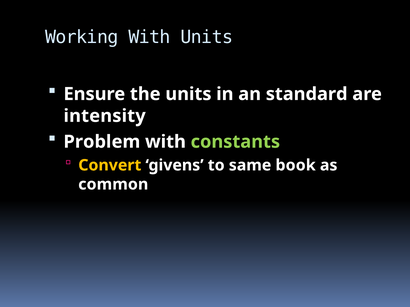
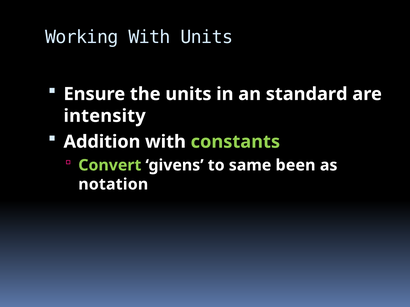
Problem: Problem -> Addition
Convert colour: yellow -> light green
book: book -> been
common: common -> notation
